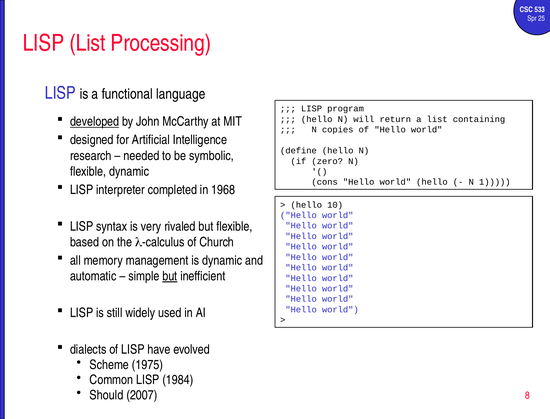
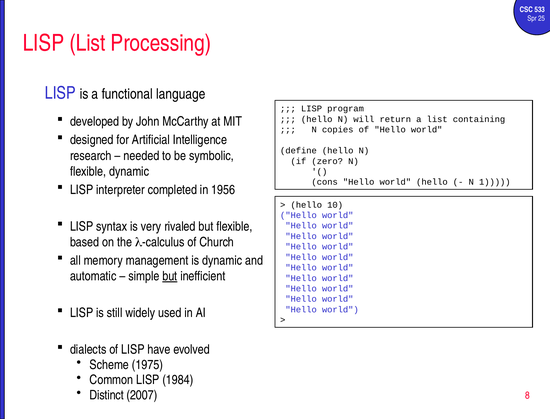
developed underline: present -> none
1968: 1968 -> 1956
Should: Should -> Distinct
